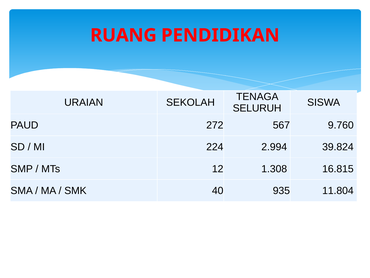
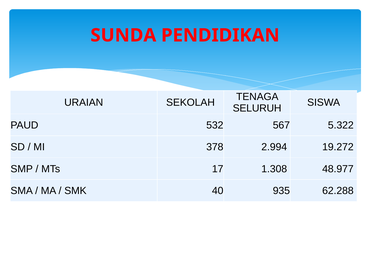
RUANG: RUANG -> SUNDA
272: 272 -> 532
9.760: 9.760 -> 5.322
224: 224 -> 378
39.824: 39.824 -> 19.272
12: 12 -> 17
16.815: 16.815 -> 48.977
11.804: 11.804 -> 62.288
